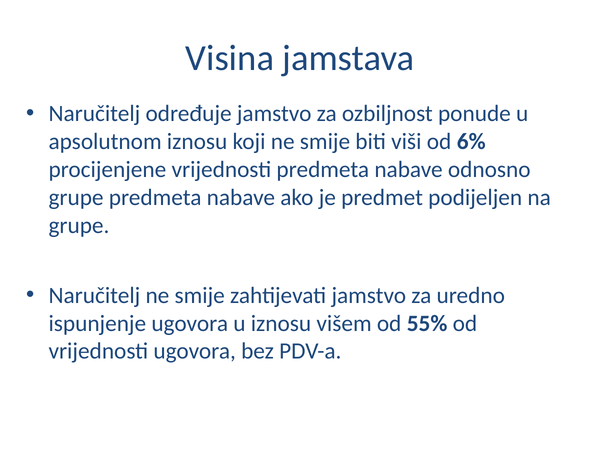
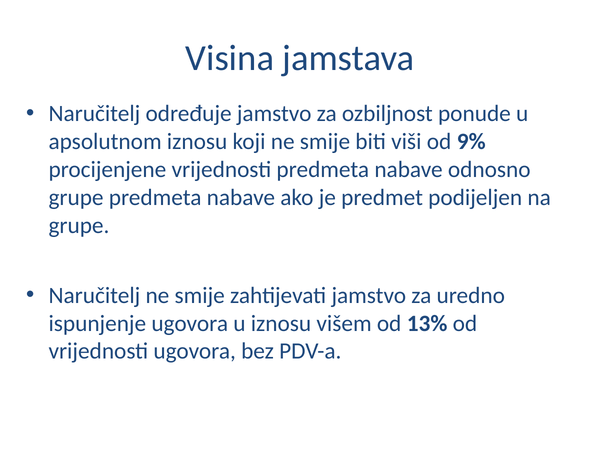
6%: 6% -> 9%
55%: 55% -> 13%
